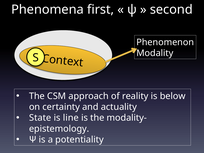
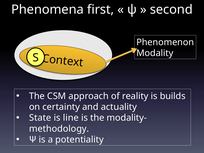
below: below -> builds
epistemology: epistemology -> methodology
